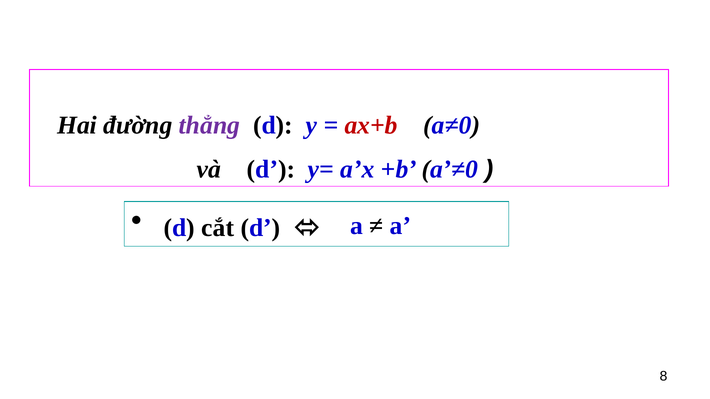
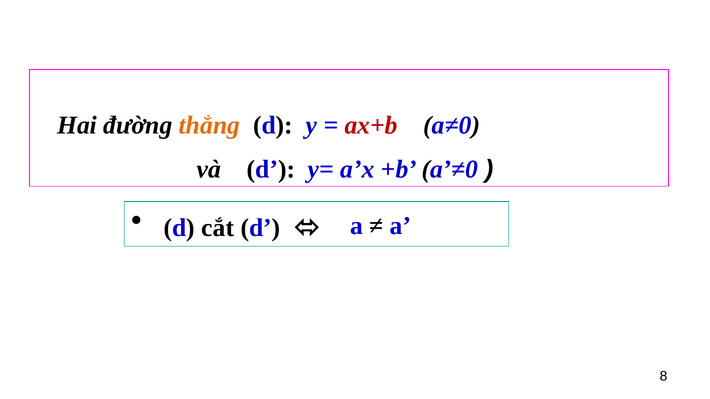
thẳng colour: purple -> orange
